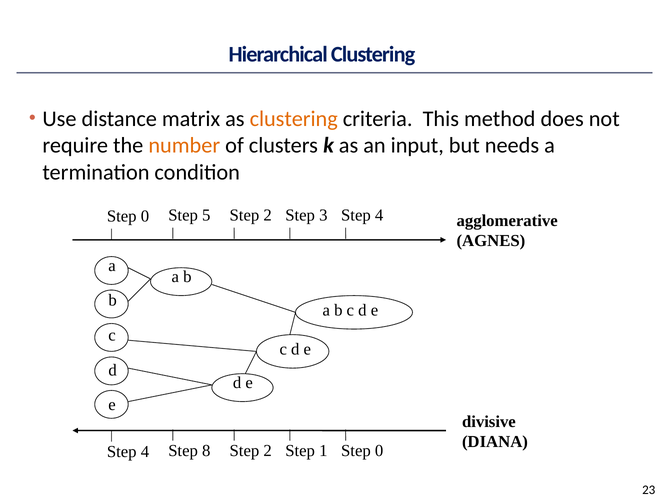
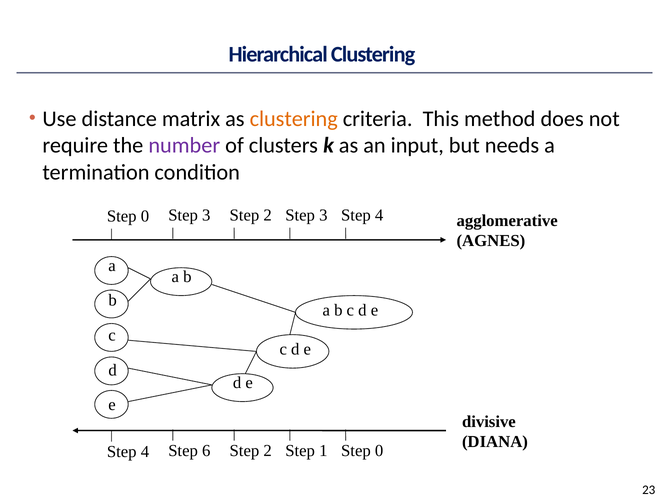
number colour: orange -> purple
0 Step 5: 5 -> 3
8: 8 -> 6
